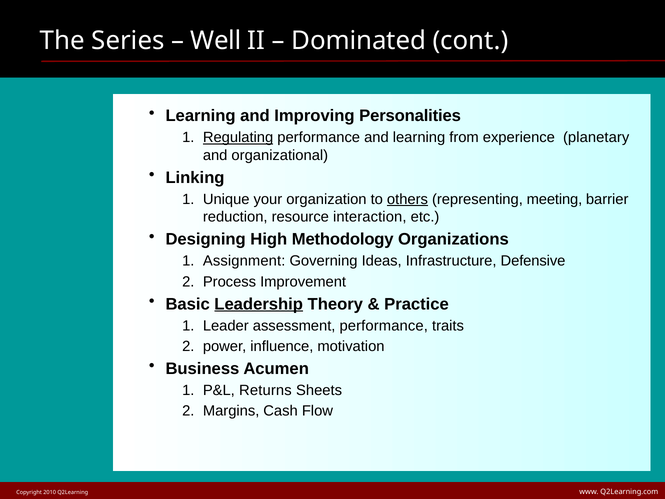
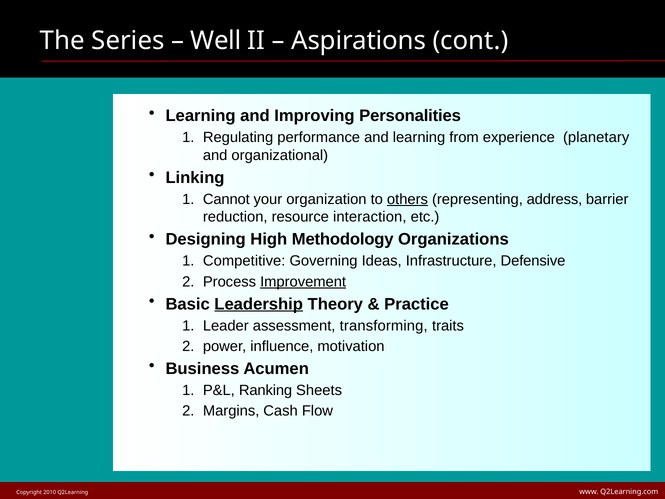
Dominated: Dominated -> Aspirations
Regulating underline: present -> none
Unique: Unique -> Cannot
meeting: meeting -> address
Assignment: Assignment -> Competitive
Improvement underline: none -> present
assessment performance: performance -> transforming
Returns: Returns -> Ranking
